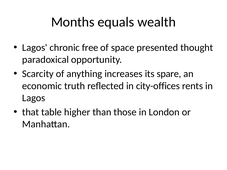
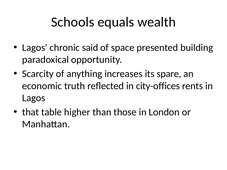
Months: Months -> Schools
free: free -> said
thought: thought -> building
